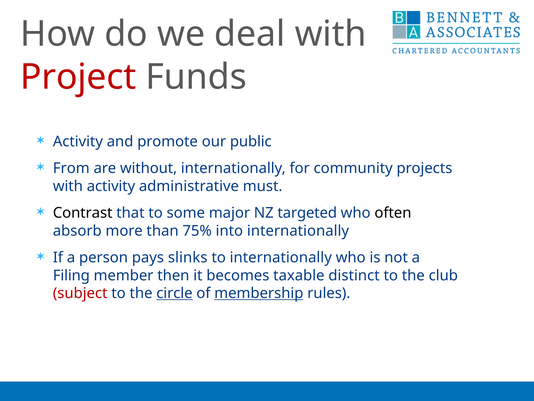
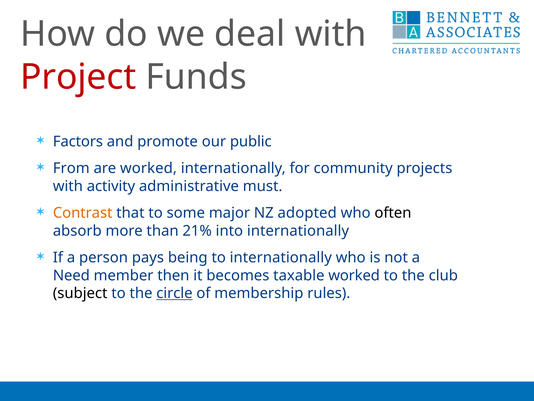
Activity at (78, 141): Activity -> Factors
are without: without -> worked
Contrast colour: black -> orange
targeted: targeted -> adopted
75%: 75% -> 21%
slinks: slinks -> being
Filing: Filing -> Need
taxable distinct: distinct -> worked
subject colour: red -> black
membership underline: present -> none
